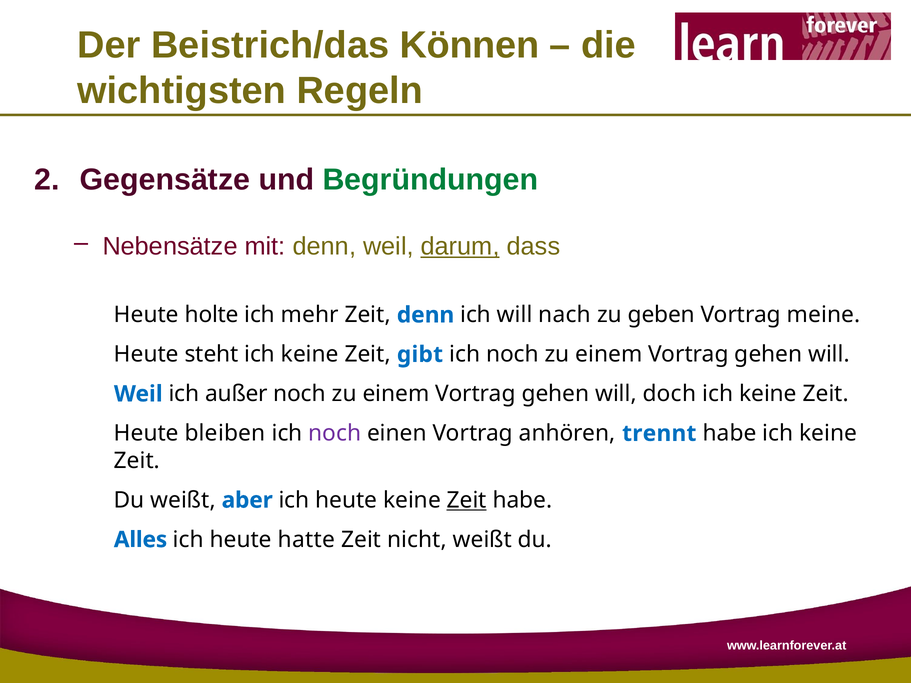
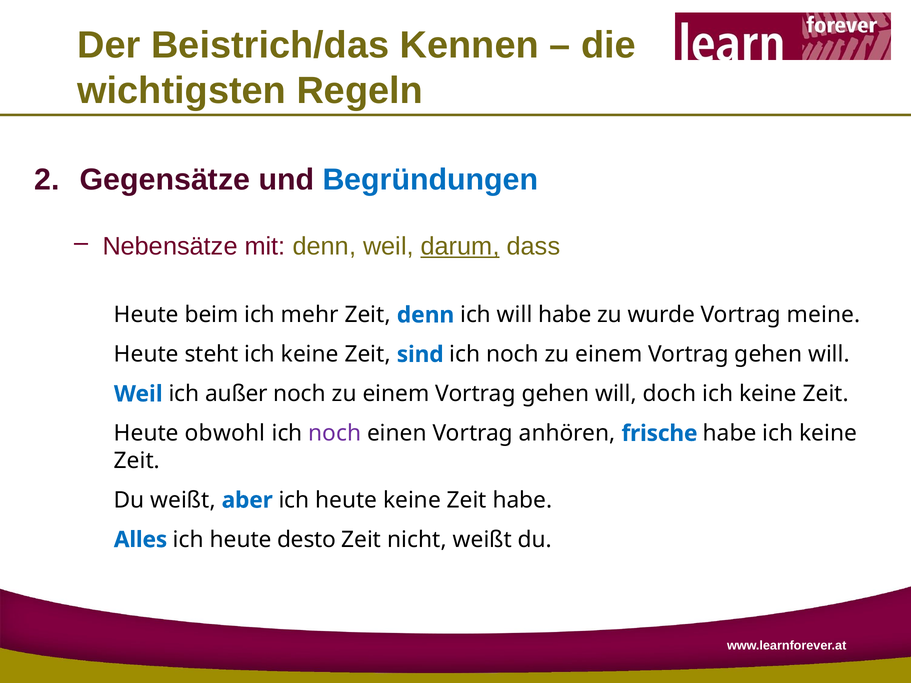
Können: Können -> Kennen
Begründungen colour: green -> blue
holte: holte -> beim
will nach: nach -> habe
geben: geben -> wurde
gibt: gibt -> sind
bleiben: bleiben -> obwohl
trennt: trennt -> frische
Zeit at (467, 500) underline: present -> none
hatte: hatte -> desto
